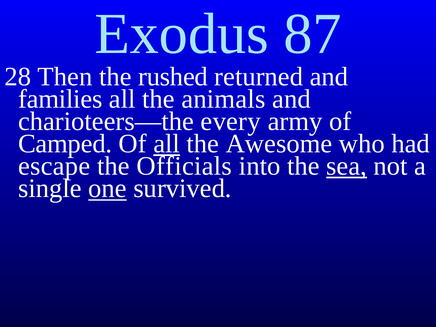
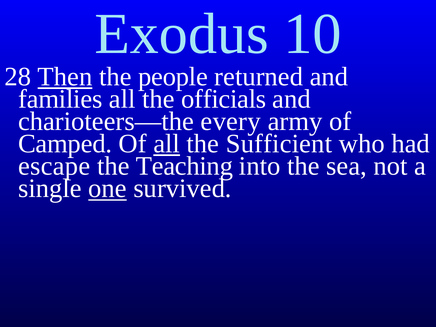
87: 87 -> 10
Then underline: none -> present
rushed: rushed -> people
animals: animals -> officials
Awesome: Awesome -> Sufficient
Officials: Officials -> Teaching
sea underline: present -> none
